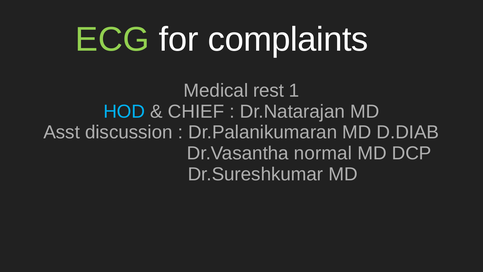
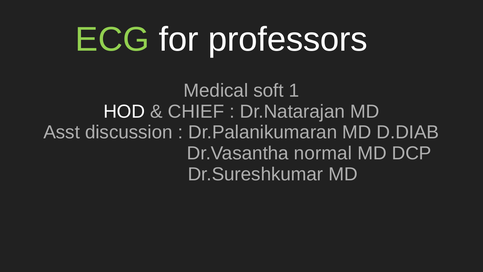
complaints: complaints -> professors
rest: rest -> soft
HOD colour: light blue -> white
